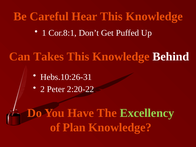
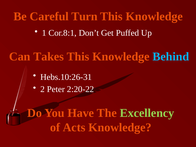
Hear: Hear -> Turn
Behind colour: white -> light blue
Plan: Plan -> Acts
